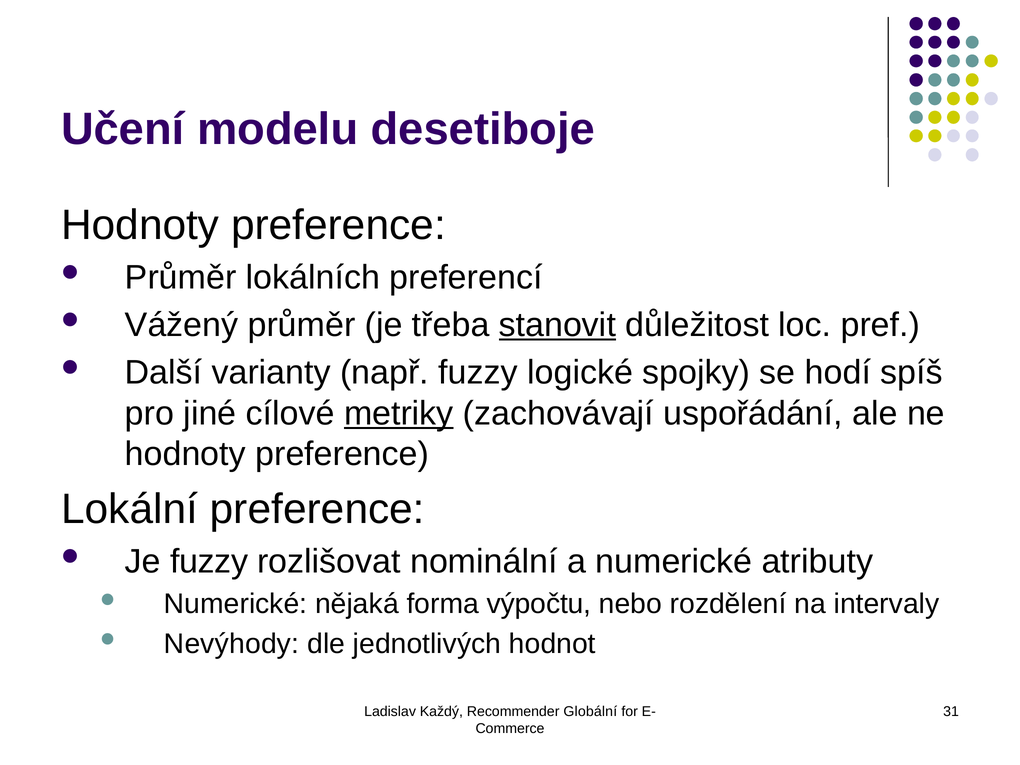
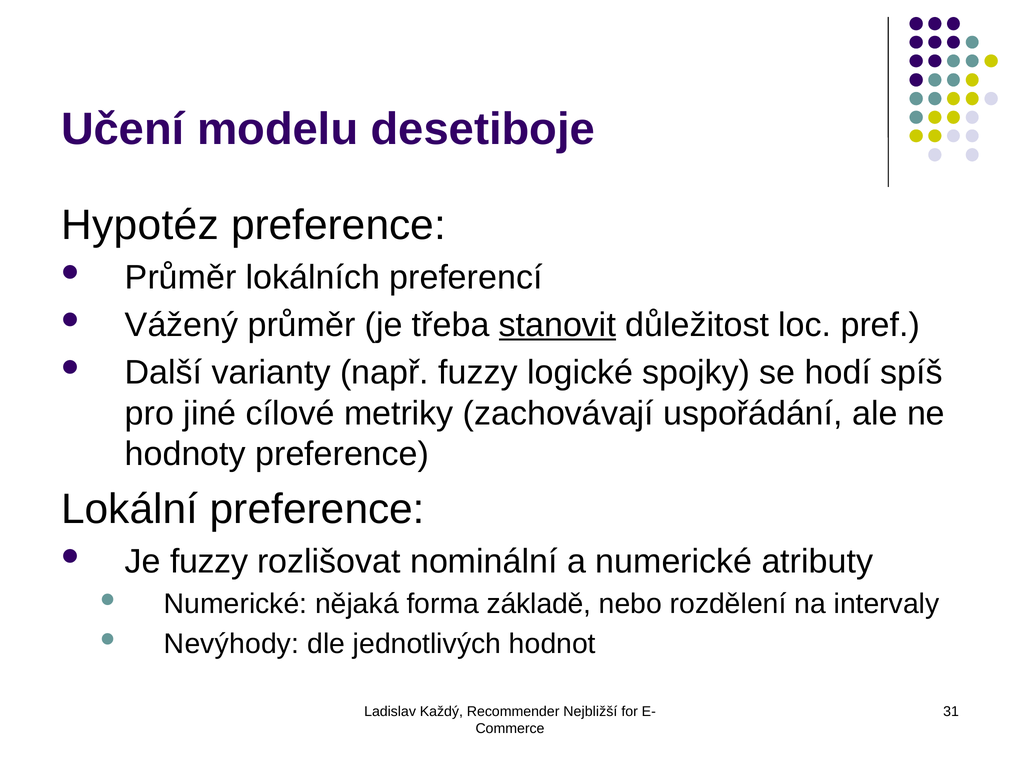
Hodnoty at (140, 225): Hodnoty -> Hypotéz
metriky underline: present -> none
výpočtu: výpočtu -> základě
Globální: Globální -> Nejbližší
